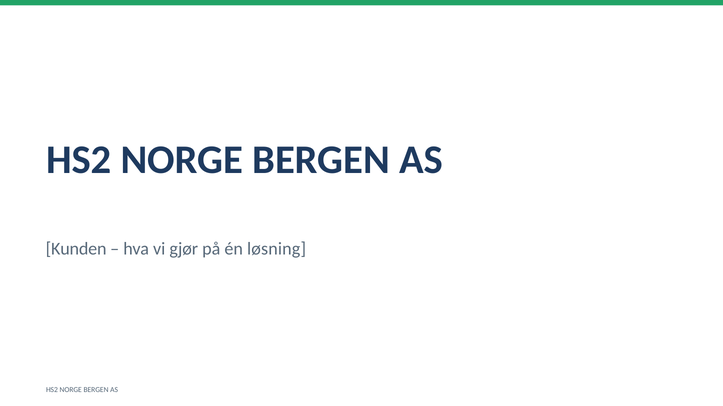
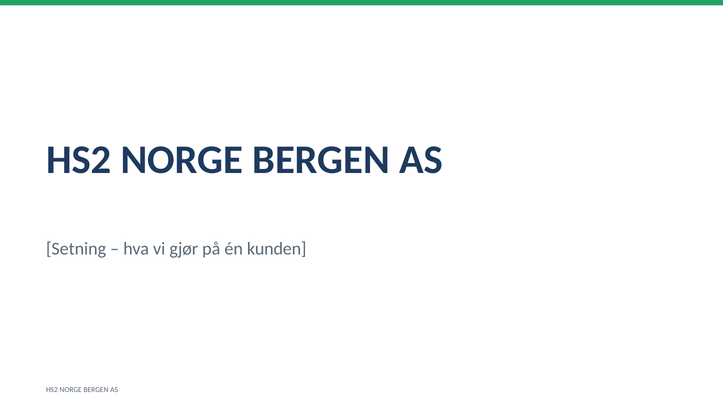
Kunden: Kunden -> Setning
løsning: løsning -> kunden
